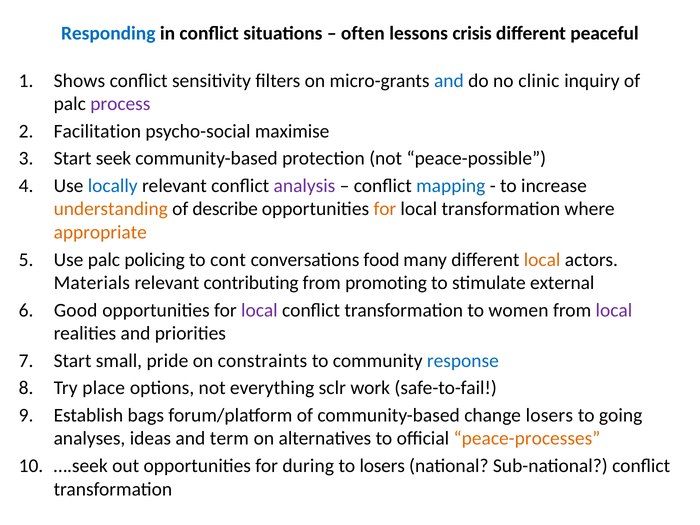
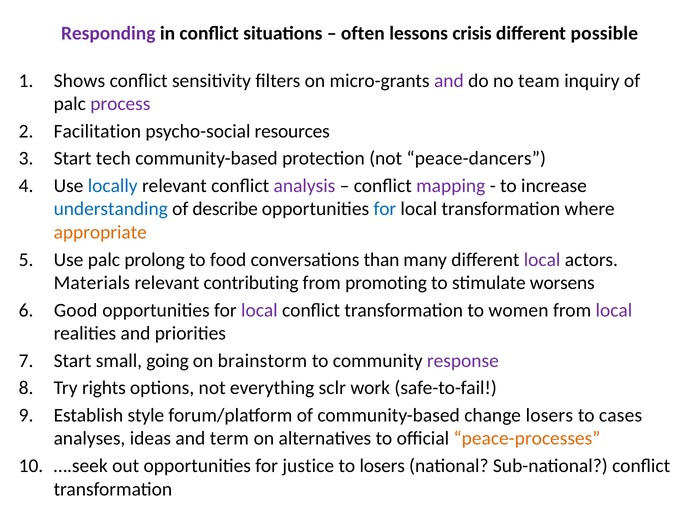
Responding colour: blue -> purple
peaceful: peaceful -> possible
and at (449, 81) colour: blue -> purple
clinic: clinic -> team
maximise: maximise -> resources
seek: seek -> tech
peace-possible: peace-possible -> peace-dancers
mapping colour: blue -> purple
understanding colour: orange -> blue
for at (385, 209) colour: orange -> blue
policing: policing -> prolong
cont: cont -> food
food: food -> than
local at (542, 260) colour: orange -> purple
external: external -> worsens
pride: pride -> going
constraints: constraints -> brainstorm
response colour: blue -> purple
place: place -> rights
bags: bags -> style
going: going -> cases
during: during -> justice
